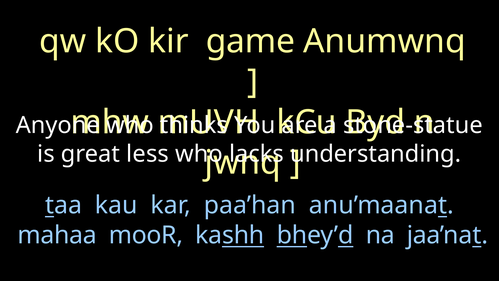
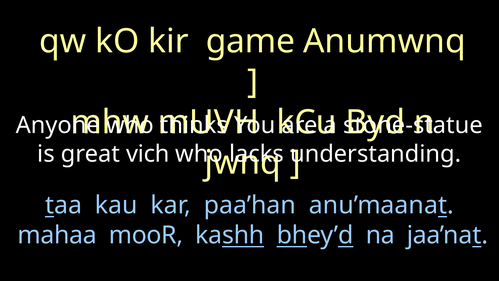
less: less -> vich
